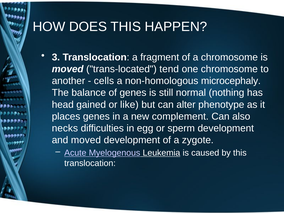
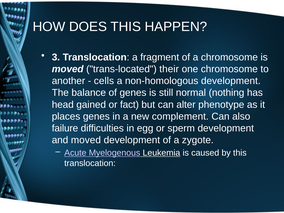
tend: tend -> their
non-homologous microcephaly: microcephaly -> development
like: like -> fact
necks: necks -> failure
